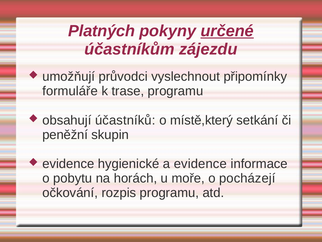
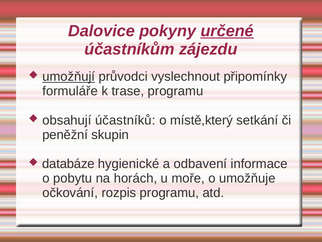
Platných: Platných -> Dalovice
umožňují underline: none -> present
evidence at (68, 163): evidence -> databáze
a evidence: evidence -> odbavení
pocházejí: pocházejí -> umožňuje
